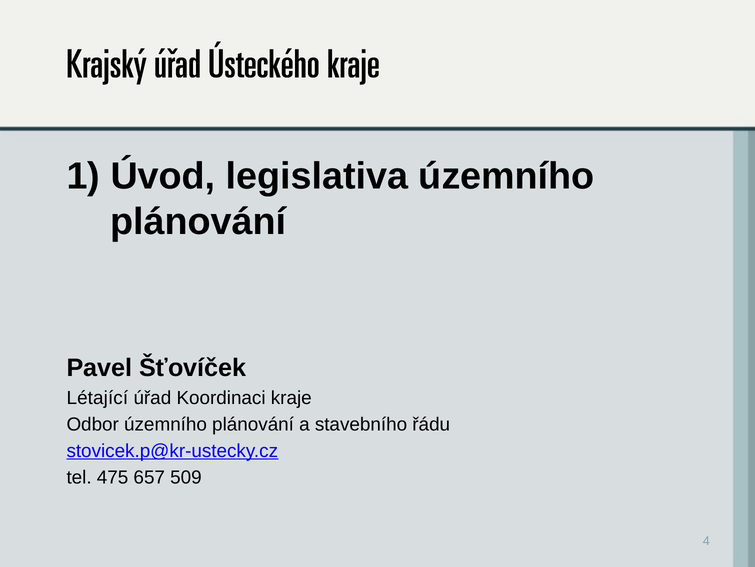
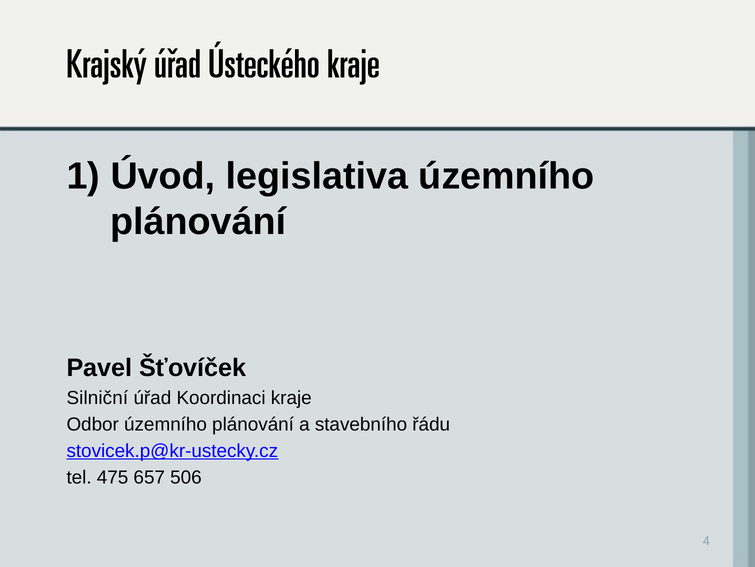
Létající: Létající -> Silniční
509: 509 -> 506
